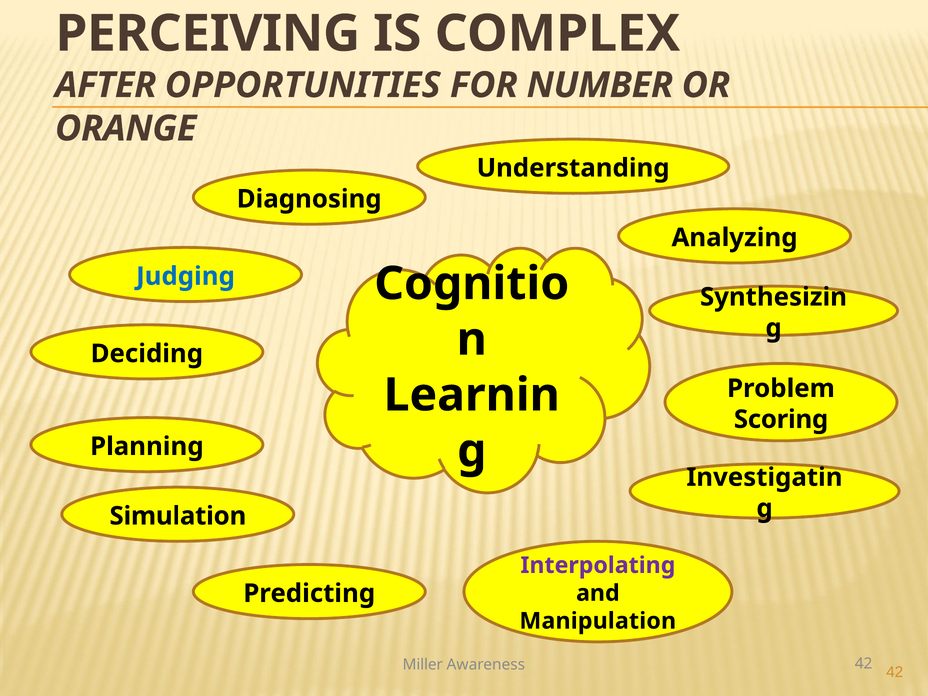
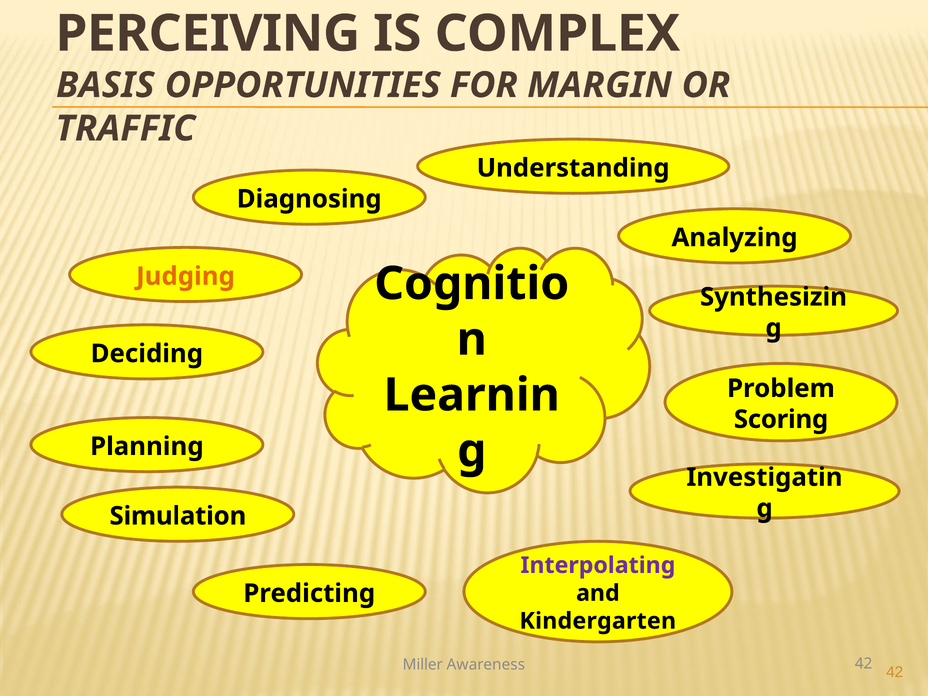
AFTER: AFTER -> BASIS
NUMBER: NUMBER -> MARGIN
ORANGE: ORANGE -> TRAFFIC
Judging colour: blue -> orange
Manipulation: Manipulation -> Kindergarten
